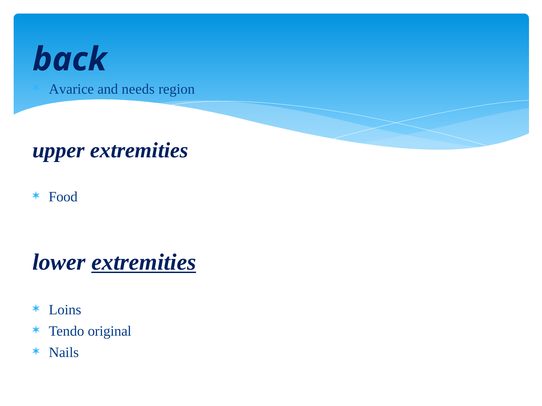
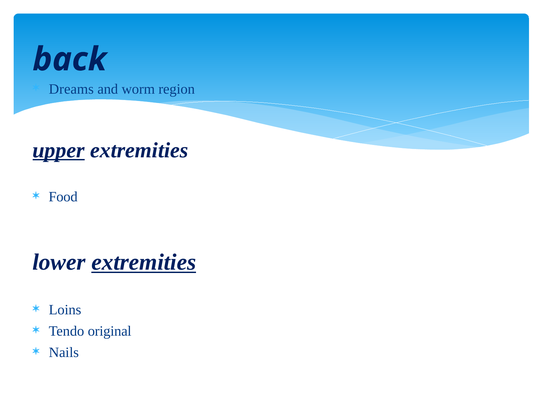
Avarice: Avarice -> Dreams
needs: needs -> worm
upper underline: none -> present
